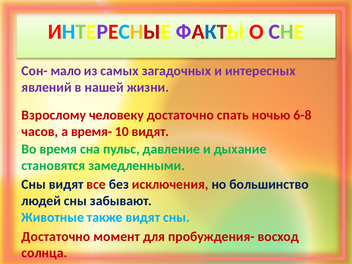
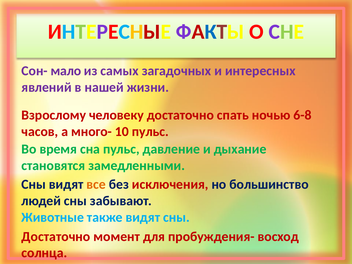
время-: время- -> много-
10 видят: видят -> пульс
все colour: red -> orange
